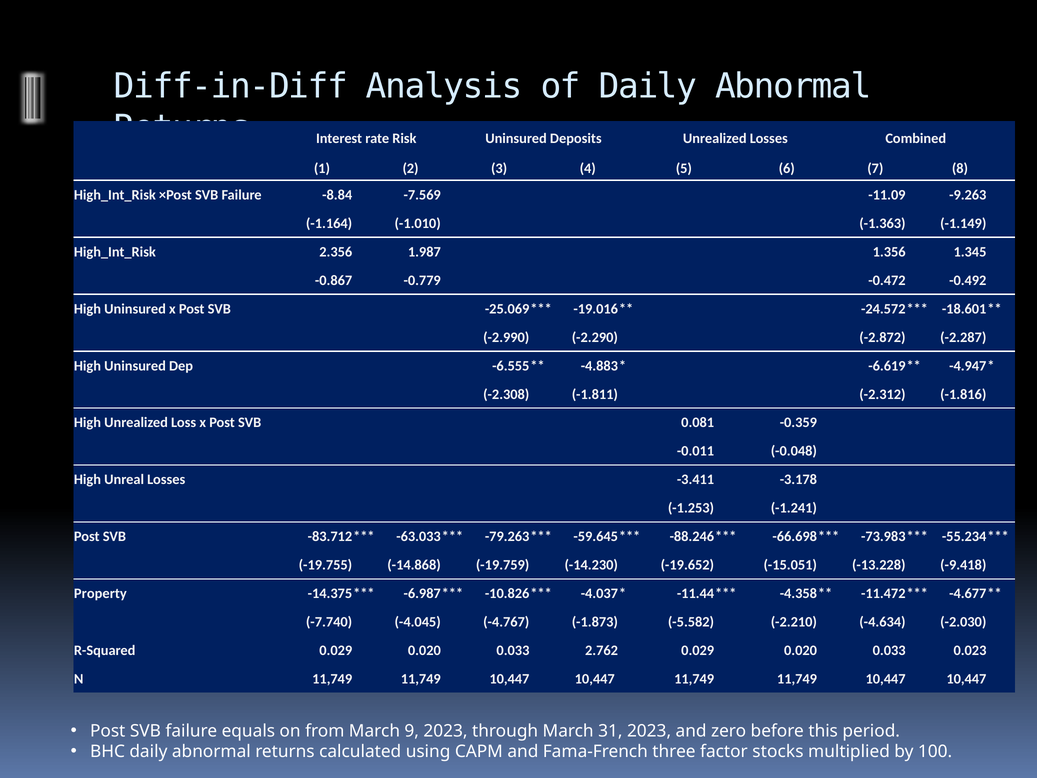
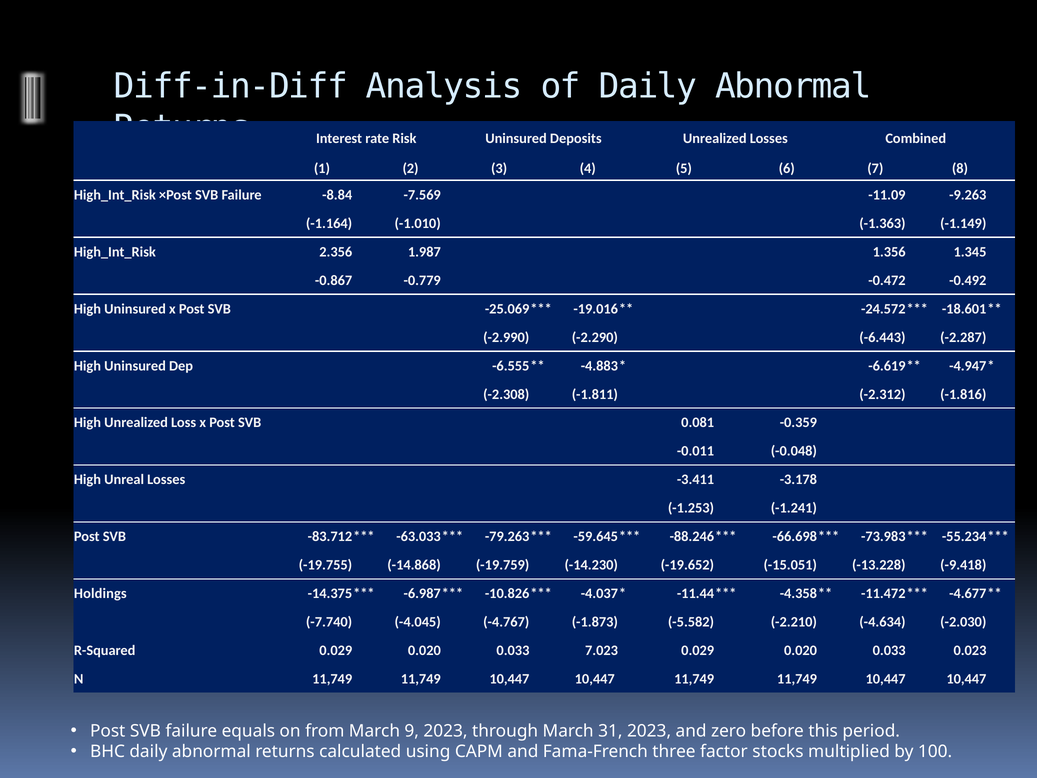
-2.872: -2.872 -> -6.443
Property: Property -> Holdings
2.762: 2.762 -> 7.023
